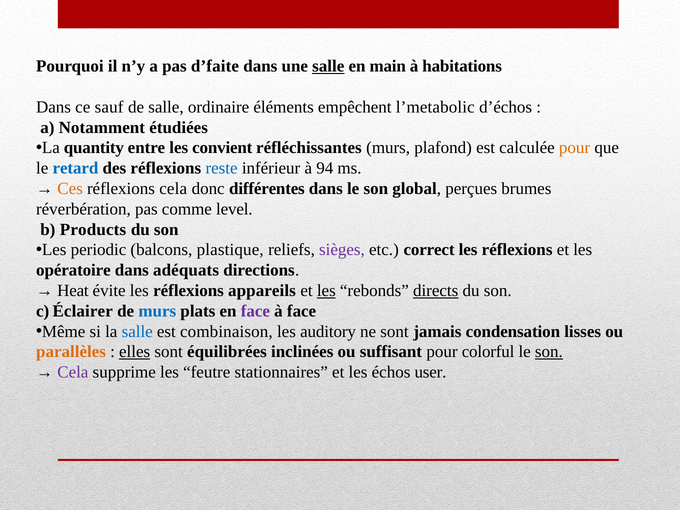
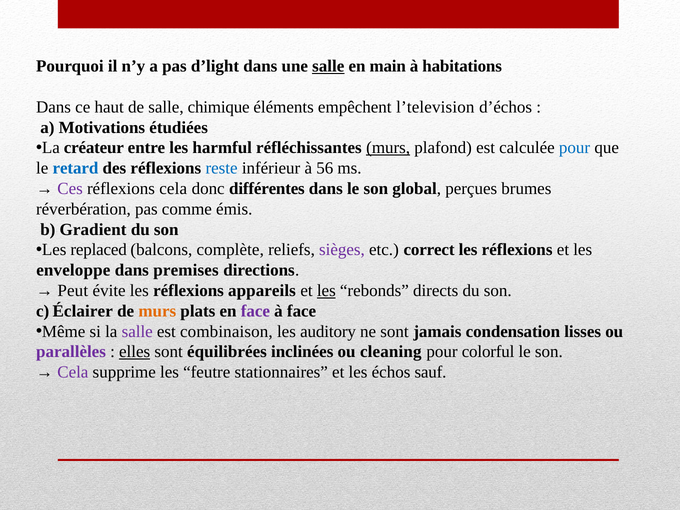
d’faite: d’faite -> d’light
sauf: sauf -> haut
ordinaire: ordinaire -> chimique
l’metabolic: l’metabolic -> l’television
Notamment: Notamment -> Motivations
quantity: quantity -> créateur
convient: convient -> harmful
murs at (388, 148) underline: none -> present
pour at (575, 148) colour: orange -> blue
94: 94 -> 56
Ces colour: orange -> purple
level: level -> émis
Products: Products -> Gradient
periodic: periodic -> replaced
plastique: plastique -> complète
opératoire: opératoire -> enveloppe
adéquats: adéquats -> premises
Heat: Heat -> Peut
directs underline: present -> none
murs at (157, 311) colour: blue -> orange
salle at (137, 331) colour: blue -> purple
parallèles colour: orange -> purple
suffisant: suffisant -> cleaning
son at (549, 352) underline: present -> none
user: user -> sauf
